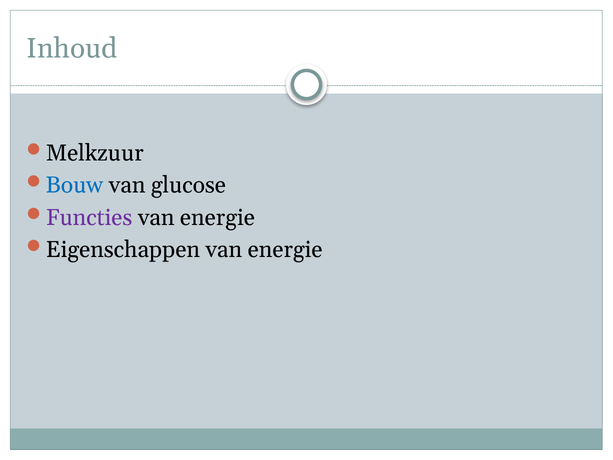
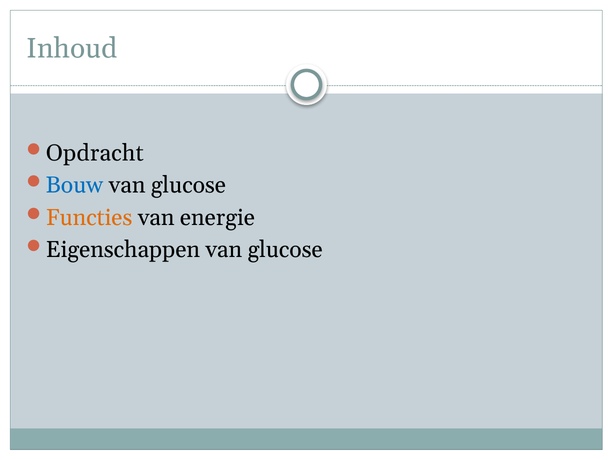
Melkzuur: Melkzuur -> Opdracht
Functies colour: purple -> orange
Eigenschappen van energie: energie -> glucose
